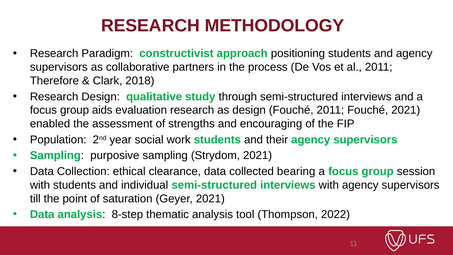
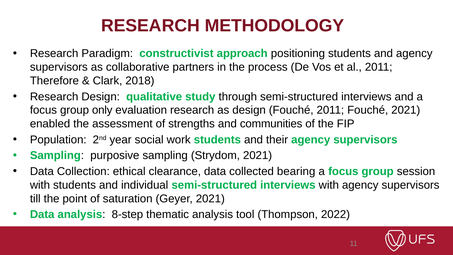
aids: aids -> only
encouraging: encouraging -> communities
